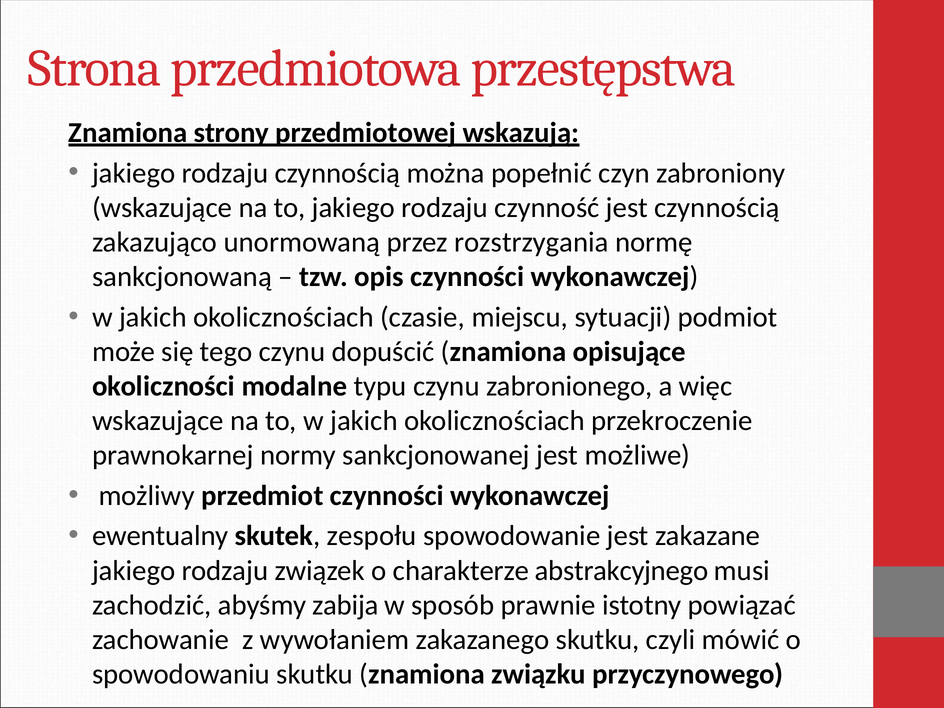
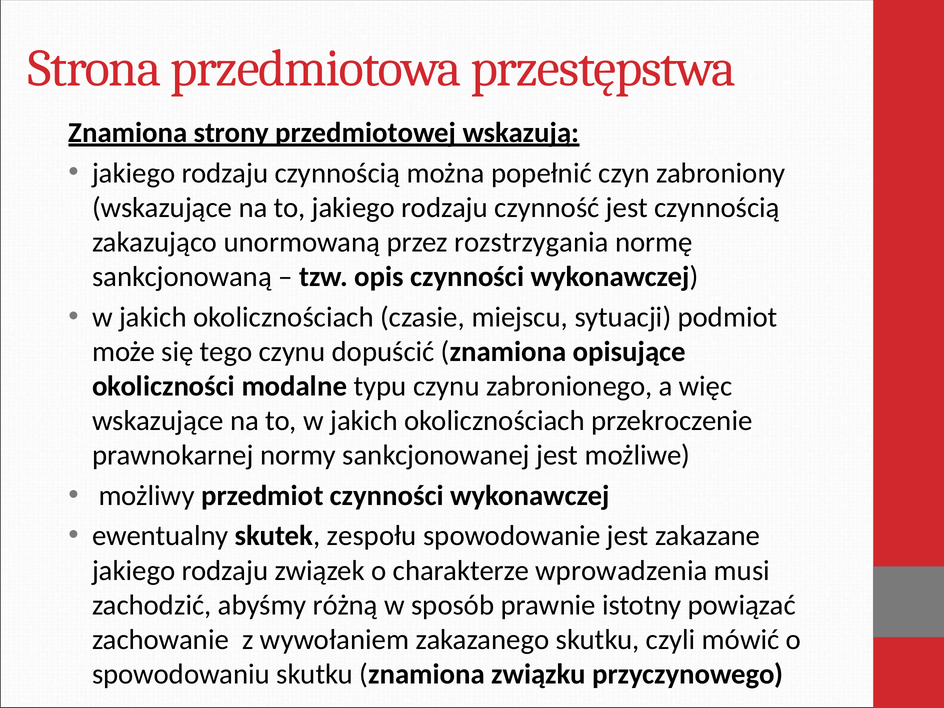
abstrakcyjnego: abstrakcyjnego -> wprowadzenia
zabija: zabija -> różną
